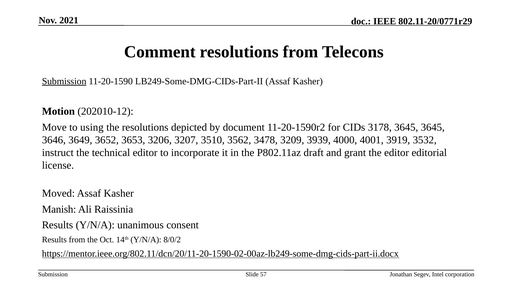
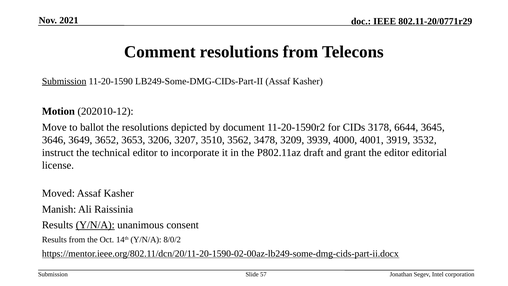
using: using -> ballot
3178 3645: 3645 -> 6644
Y/N/A at (95, 225) underline: none -> present
